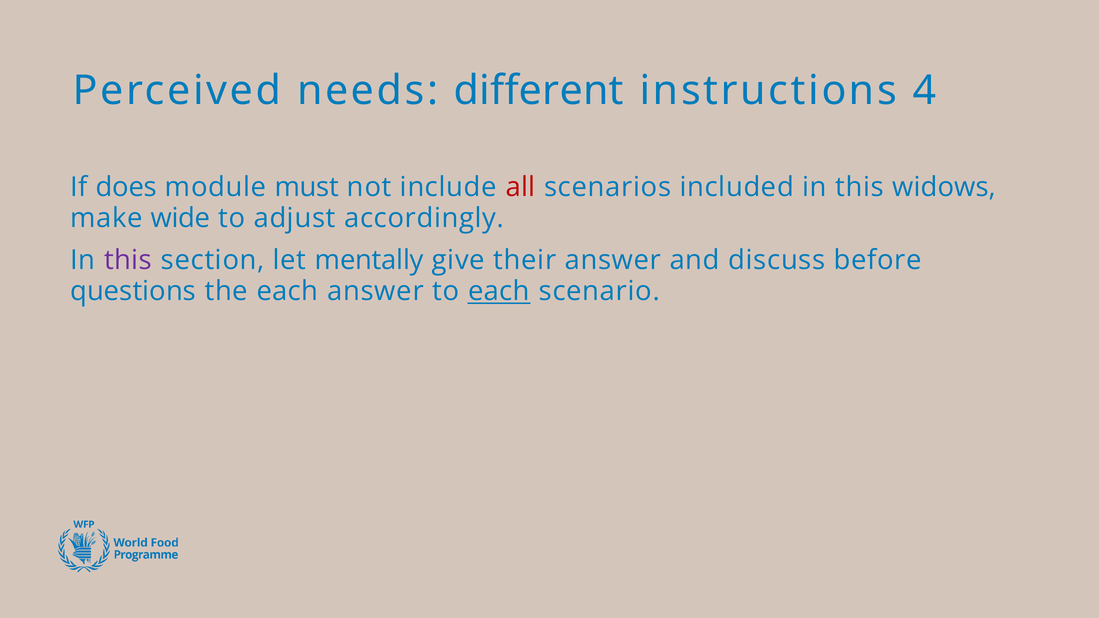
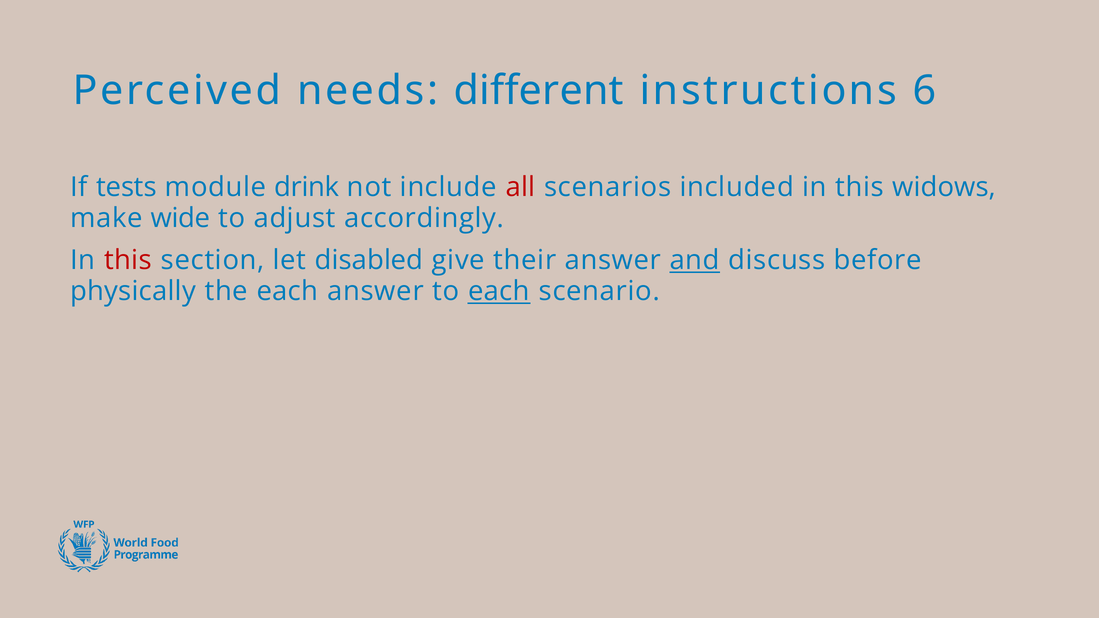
4: 4 -> 6
does: does -> tests
must: must -> drink
this at (128, 260) colour: purple -> red
mentally: mentally -> disabled
and underline: none -> present
questions: questions -> physically
